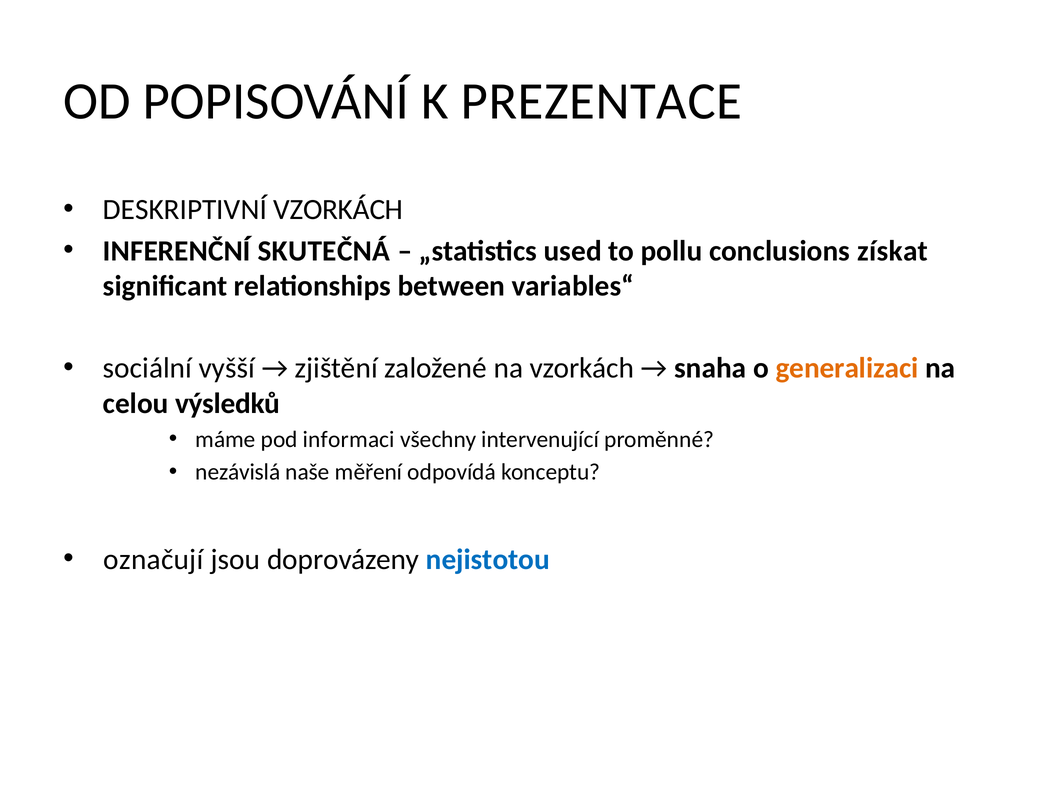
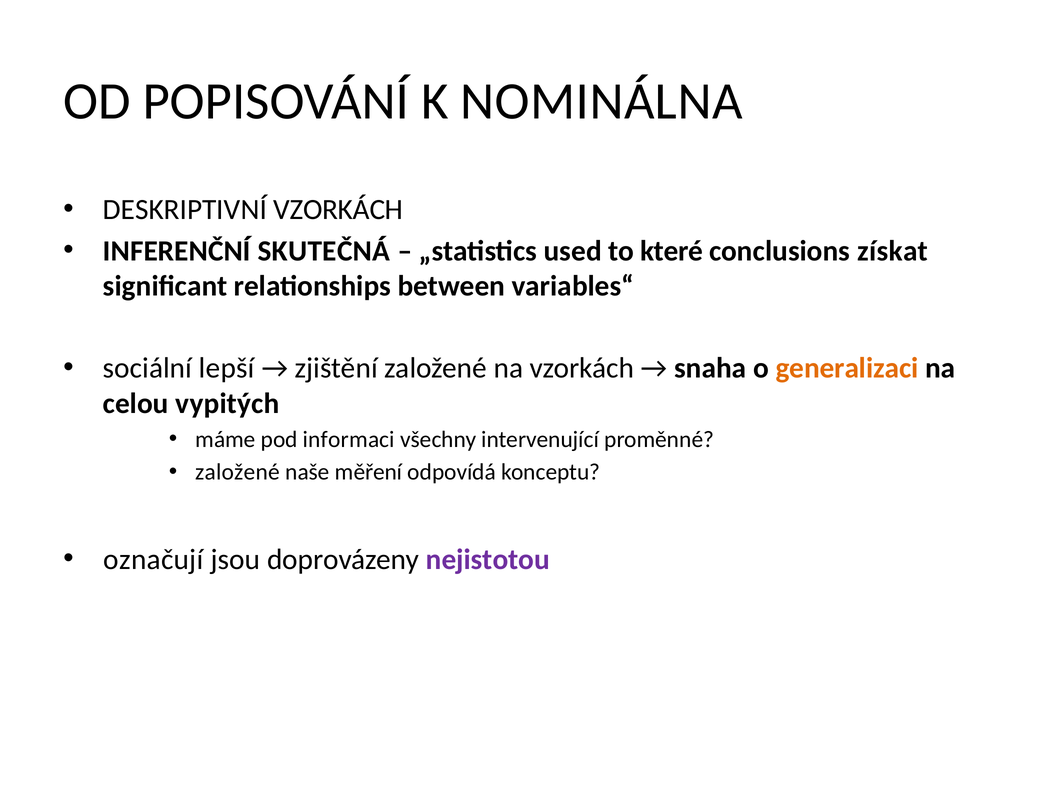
PREZENTACE: PREZENTACE -> NOMINÁLNA
pollu: pollu -> které
vyšší: vyšší -> lepší
výsledků: výsledků -> vypitých
nezávislá at (238, 472): nezávislá -> založené
nejistotou colour: blue -> purple
